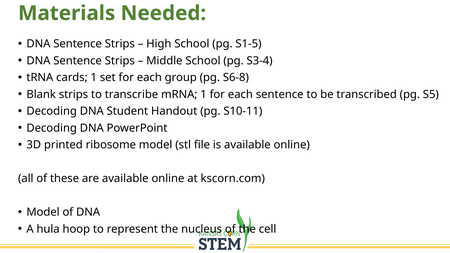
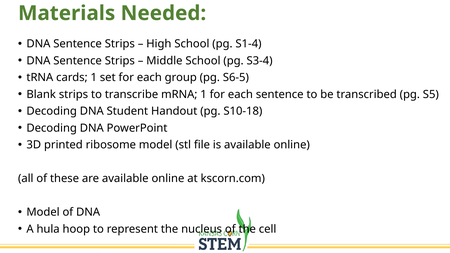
S1-5: S1-5 -> S1-4
S6-8: S6-8 -> S6-5
S10-11: S10-11 -> S10-18
